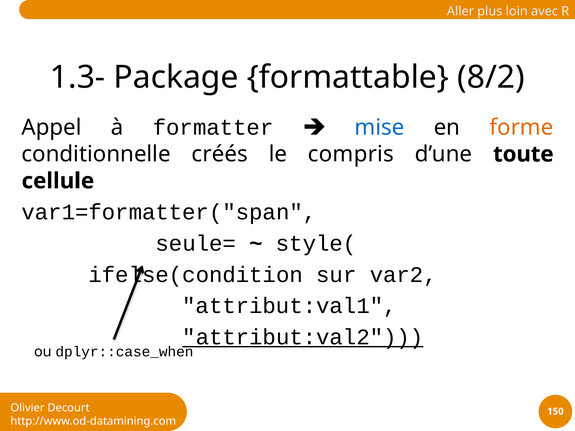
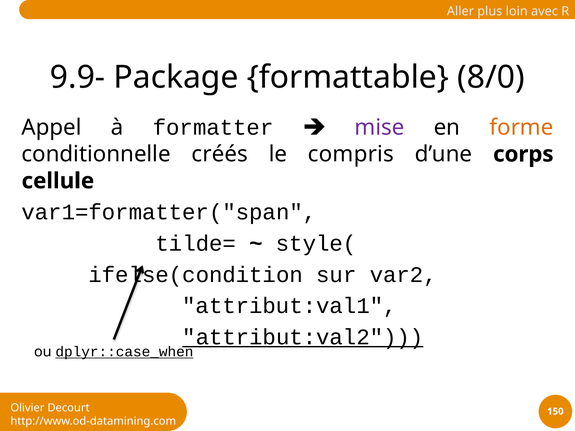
1.3-: 1.3- -> 9.9-
8/2: 8/2 -> 8/0
mise colour: blue -> purple
toute: toute -> corps
seule=: seule= -> tilde=
dplyr::case_when underline: none -> present
